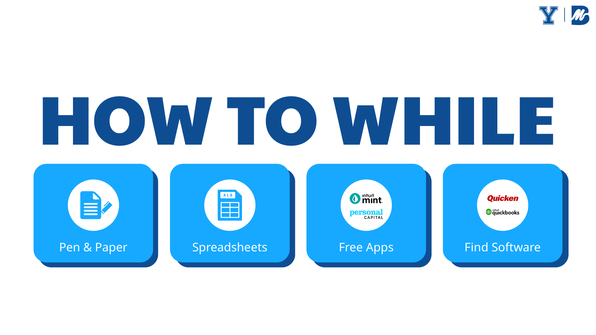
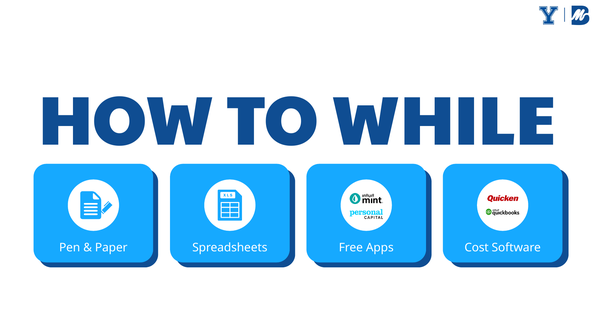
Find: Find -> Cost
